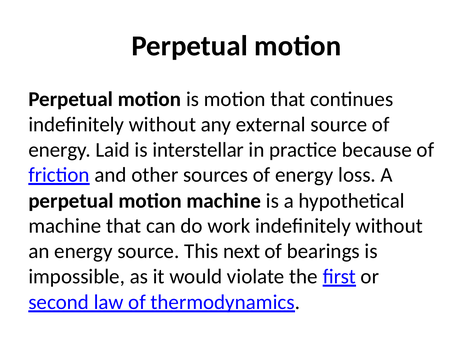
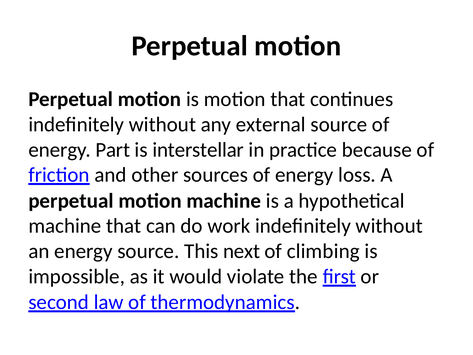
Laid: Laid -> Part
bearings: bearings -> climbing
